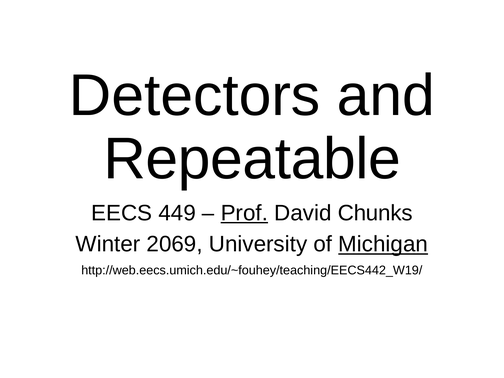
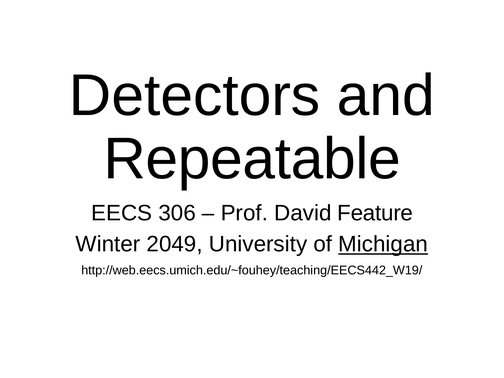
449: 449 -> 306
Prof underline: present -> none
Chunks: Chunks -> Feature
2069: 2069 -> 2049
